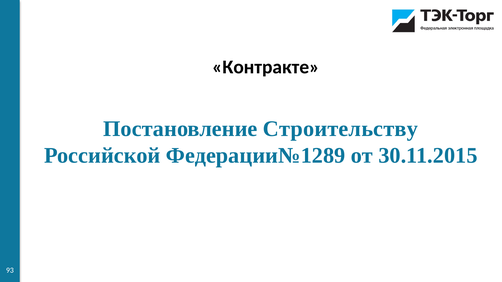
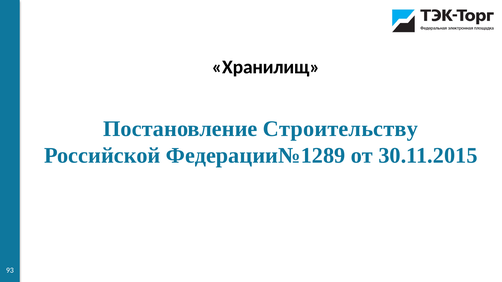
Контракте: Контракте -> Хранилищ
